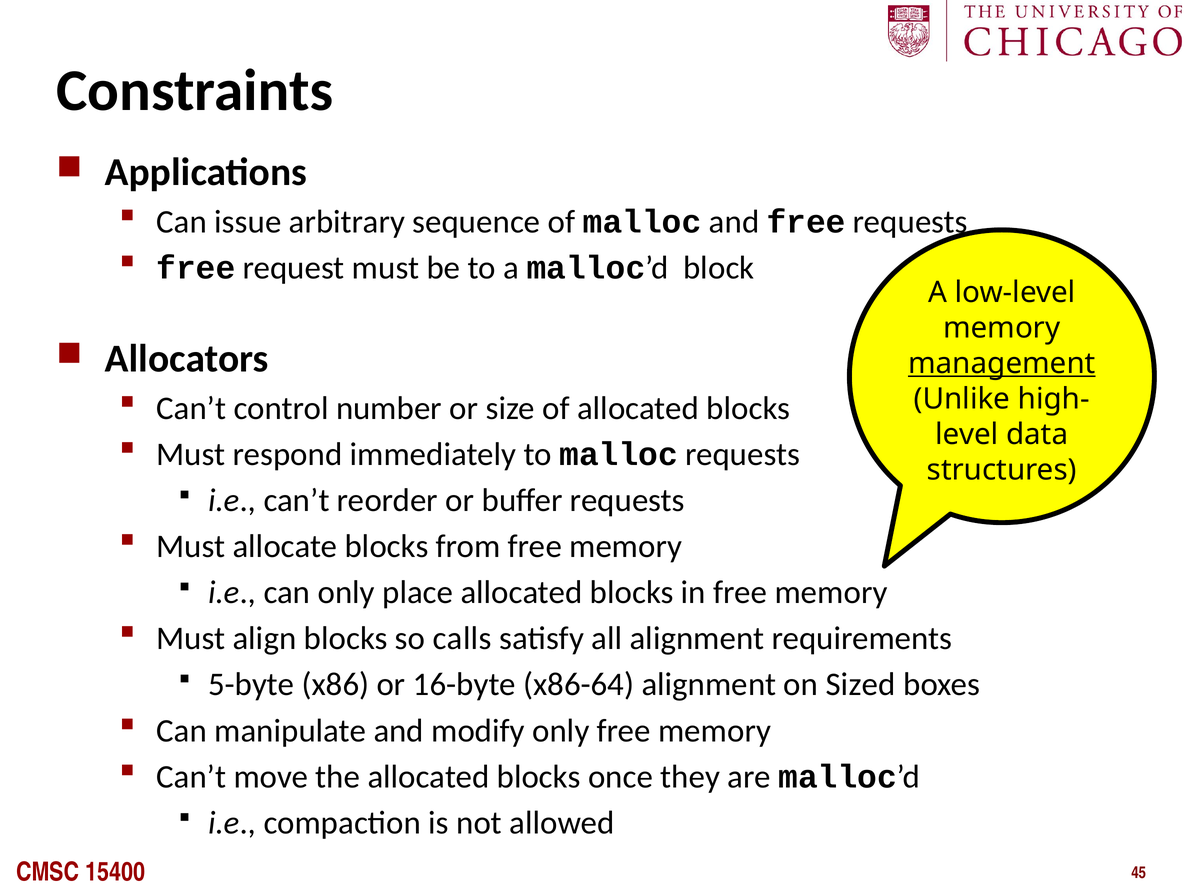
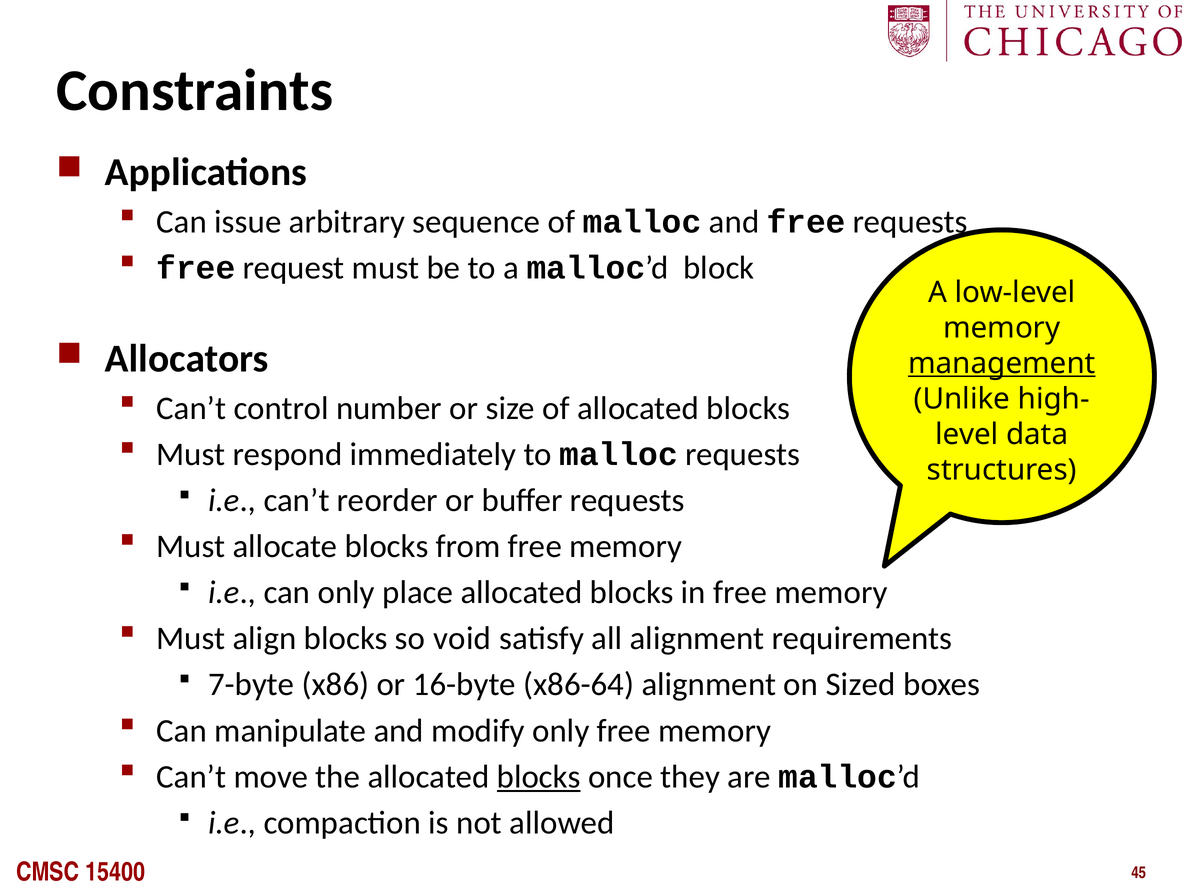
calls: calls -> void
5-byte: 5-byte -> 7-byte
blocks at (539, 777) underline: none -> present
